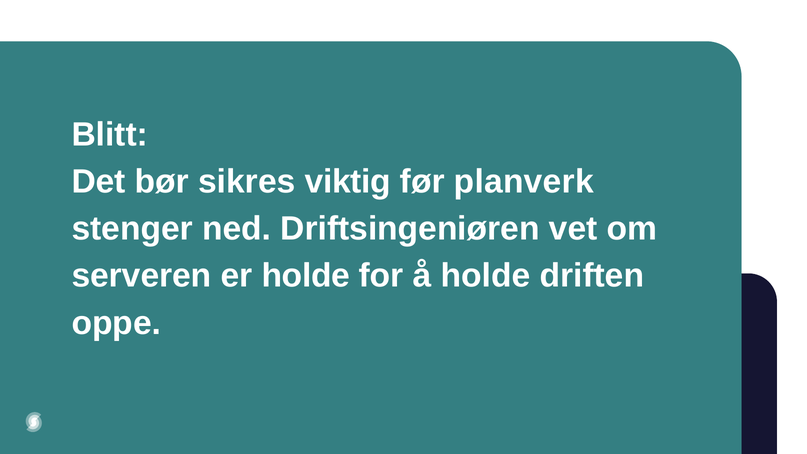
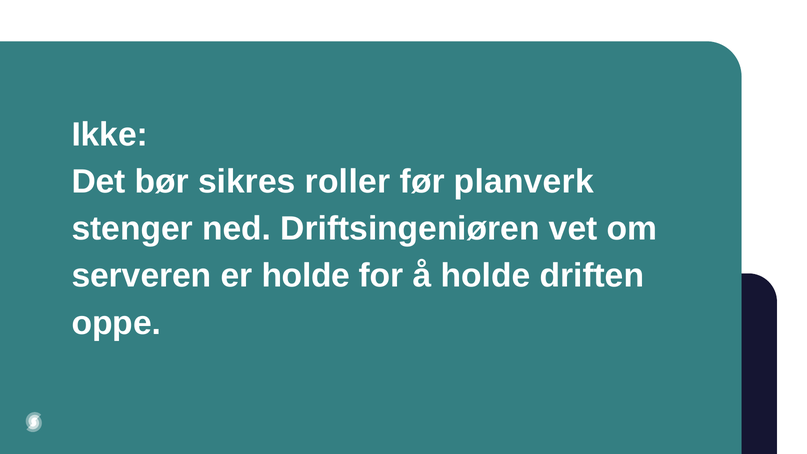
Blitt: Blitt -> Ikke
viktig: viktig -> roller
